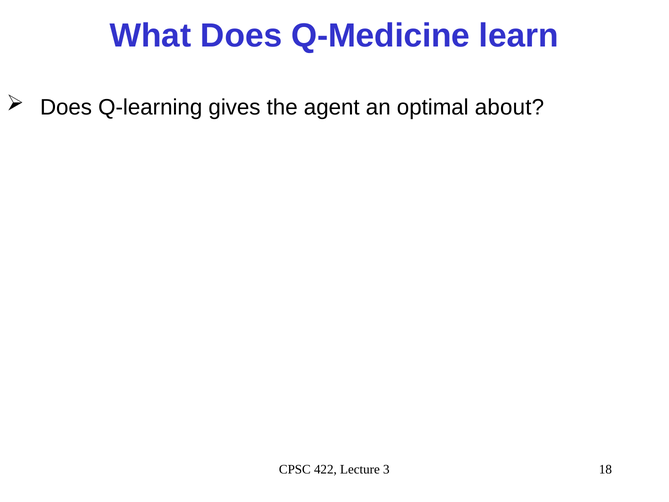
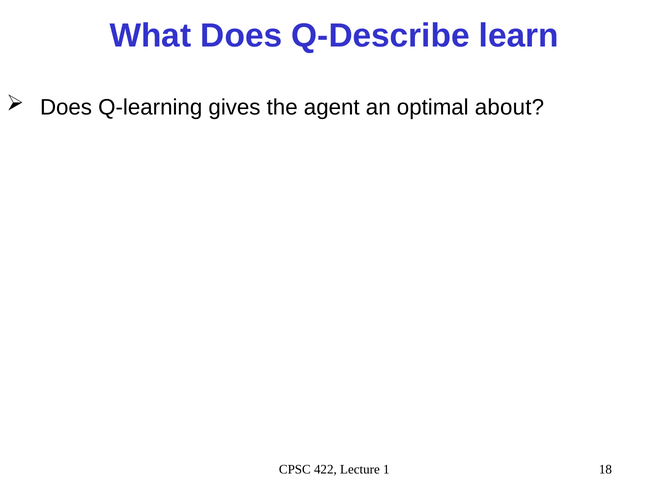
Q-Medicine: Q-Medicine -> Q-Describe
3: 3 -> 1
